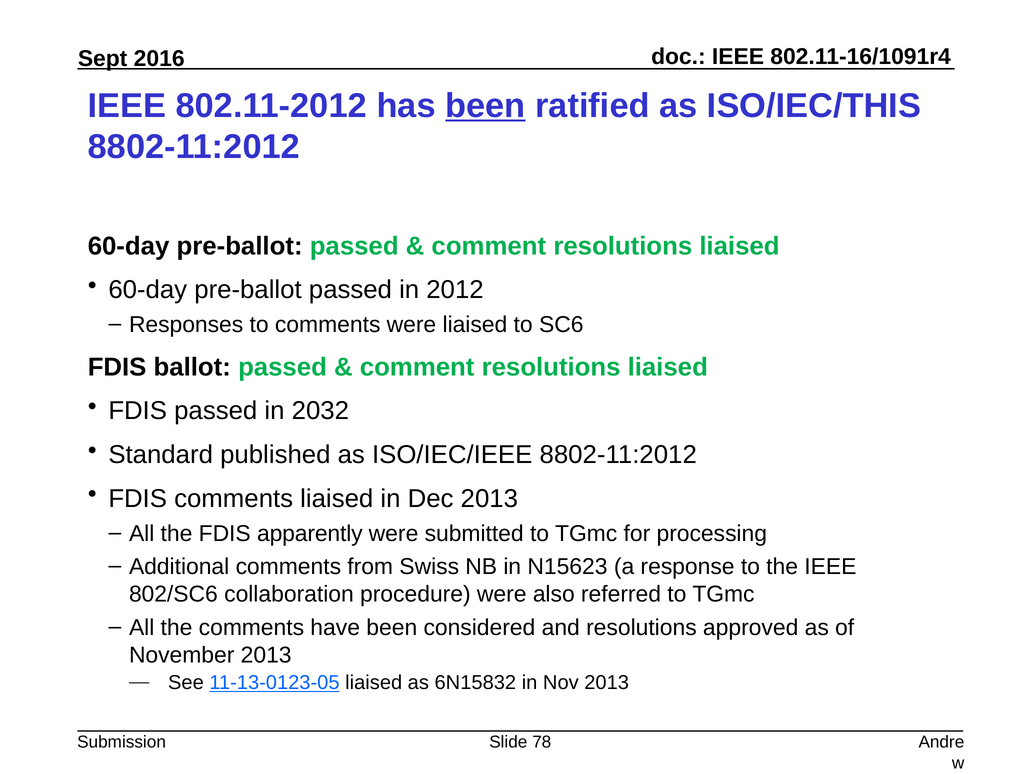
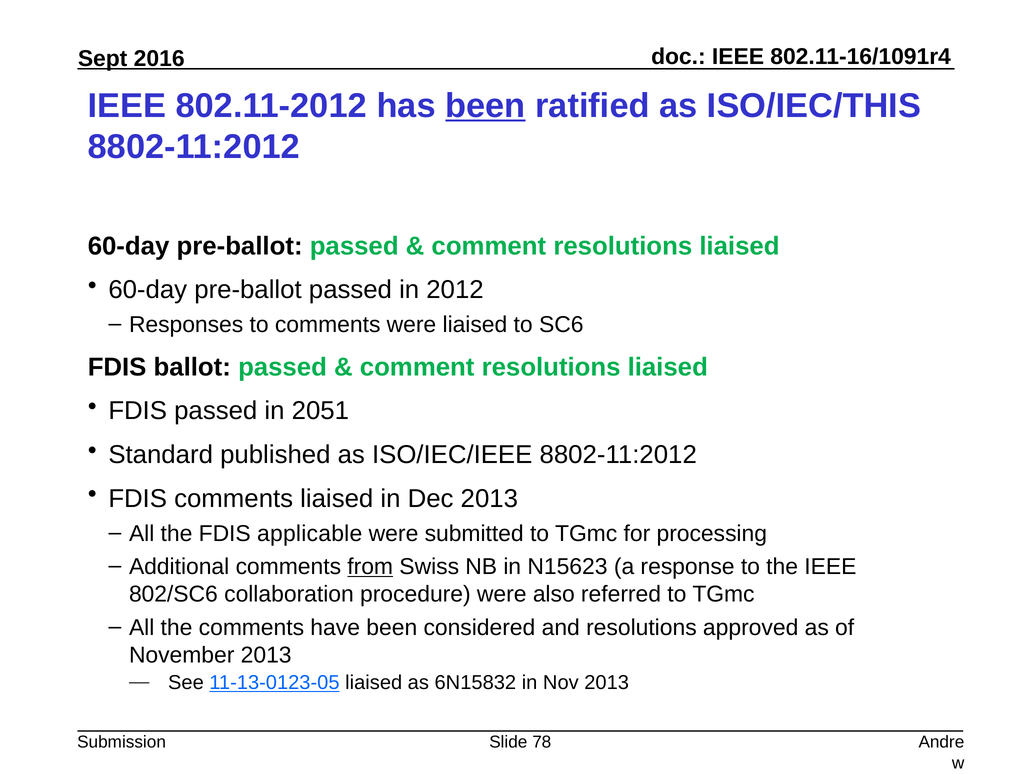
2032: 2032 -> 2051
apparently: apparently -> applicable
from underline: none -> present
